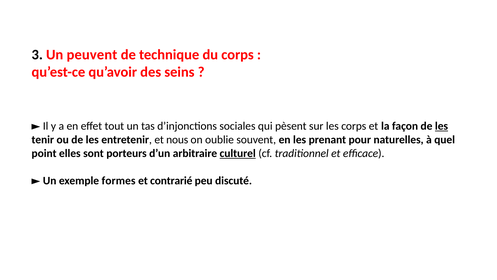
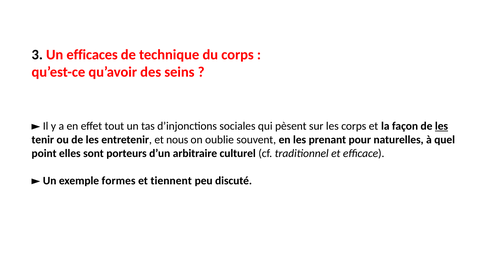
peuvent: peuvent -> efficaces
culturel underline: present -> none
contrarié: contrarié -> tiennent
